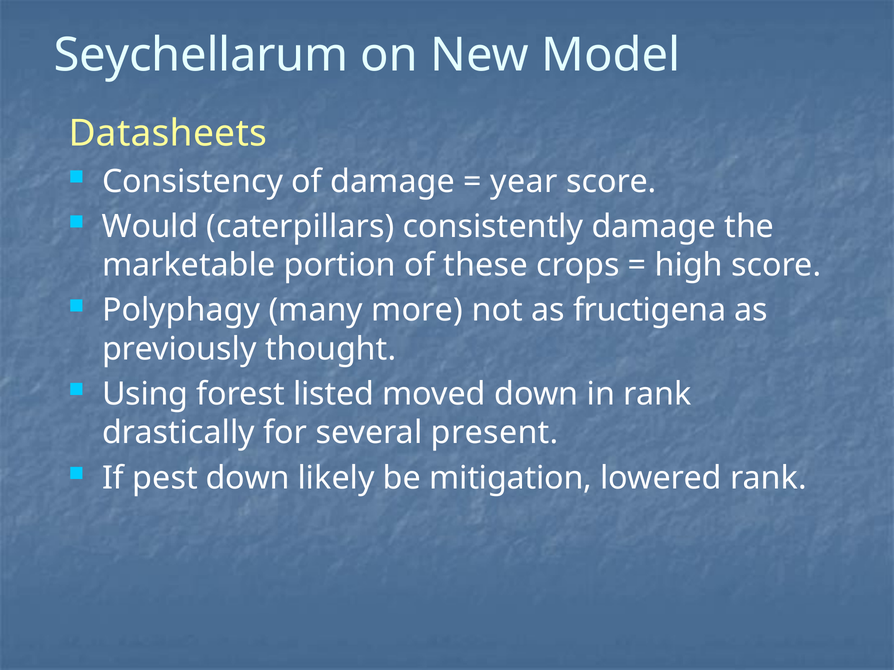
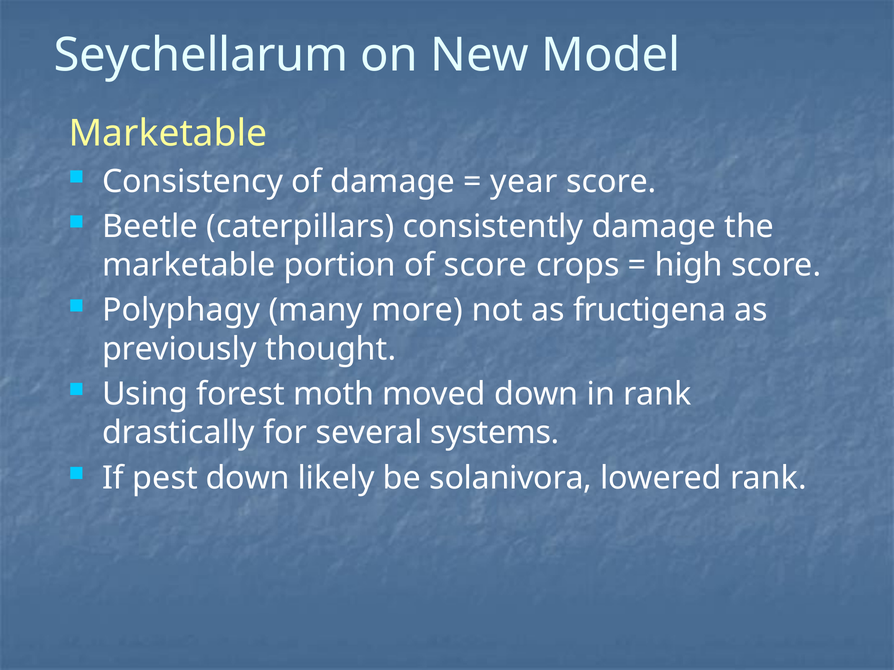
Datasheets at (168, 134): Datasheets -> Marketable
Would: Would -> Beetle
of these: these -> score
listed: listed -> moth
present: present -> systems
mitigation: mitigation -> solanivora
